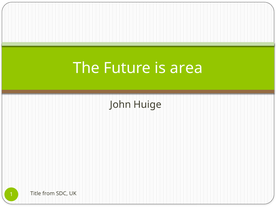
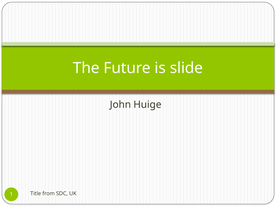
area: area -> slide
